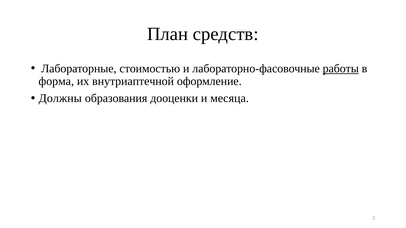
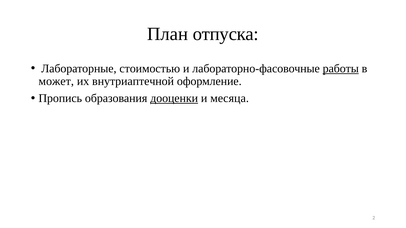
средств: средств -> отпуска
форма: форма -> может
Должны: Должны -> Пропись
дооценки underline: none -> present
